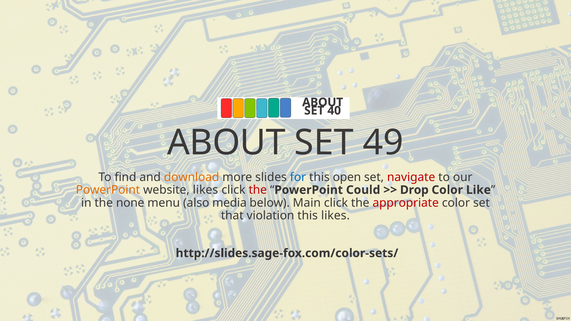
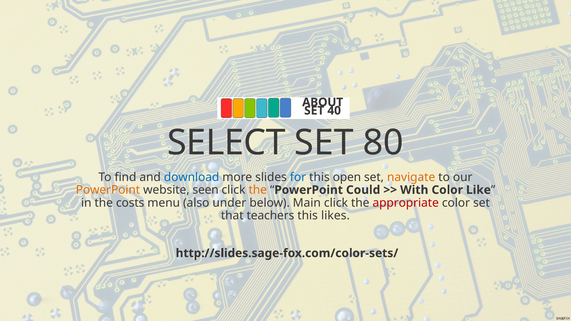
ABOUT at (226, 143): ABOUT -> SELECT
49: 49 -> 80
download colour: orange -> blue
navigate colour: red -> orange
website likes: likes -> seen
the at (258, 190) colour: red -> orange
Drop: Drop -> With
none: none -> costs
media: media -> under
violation: violation -> teachers
